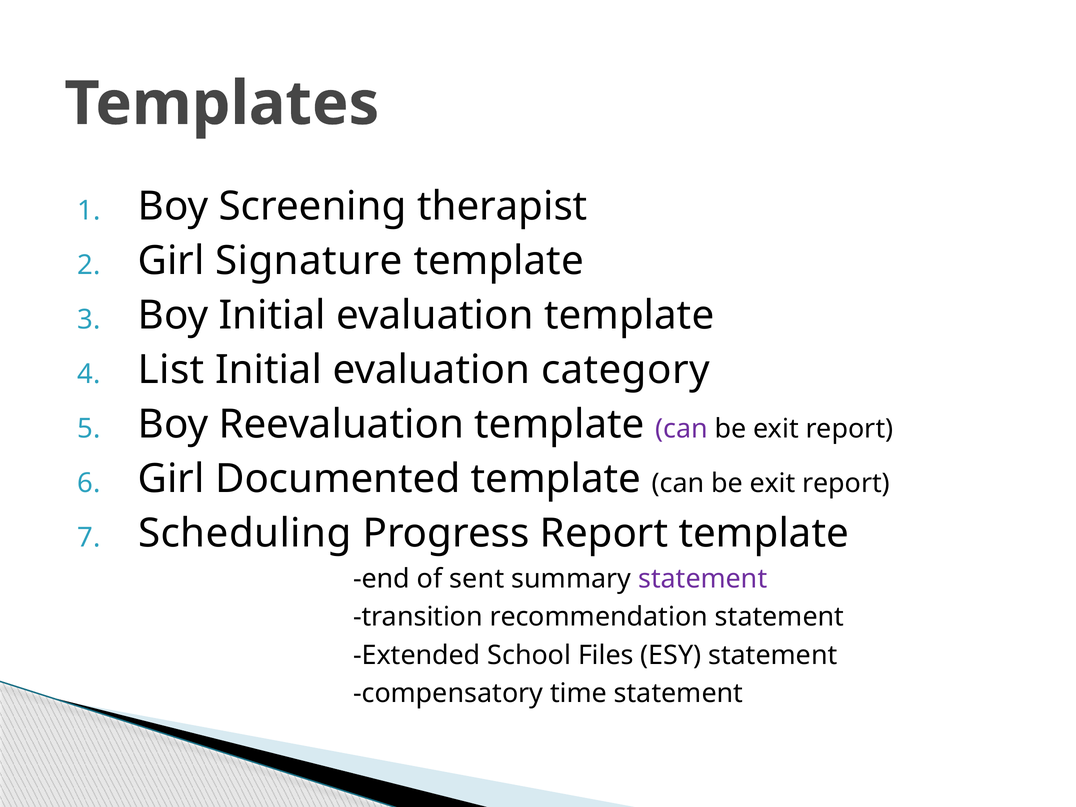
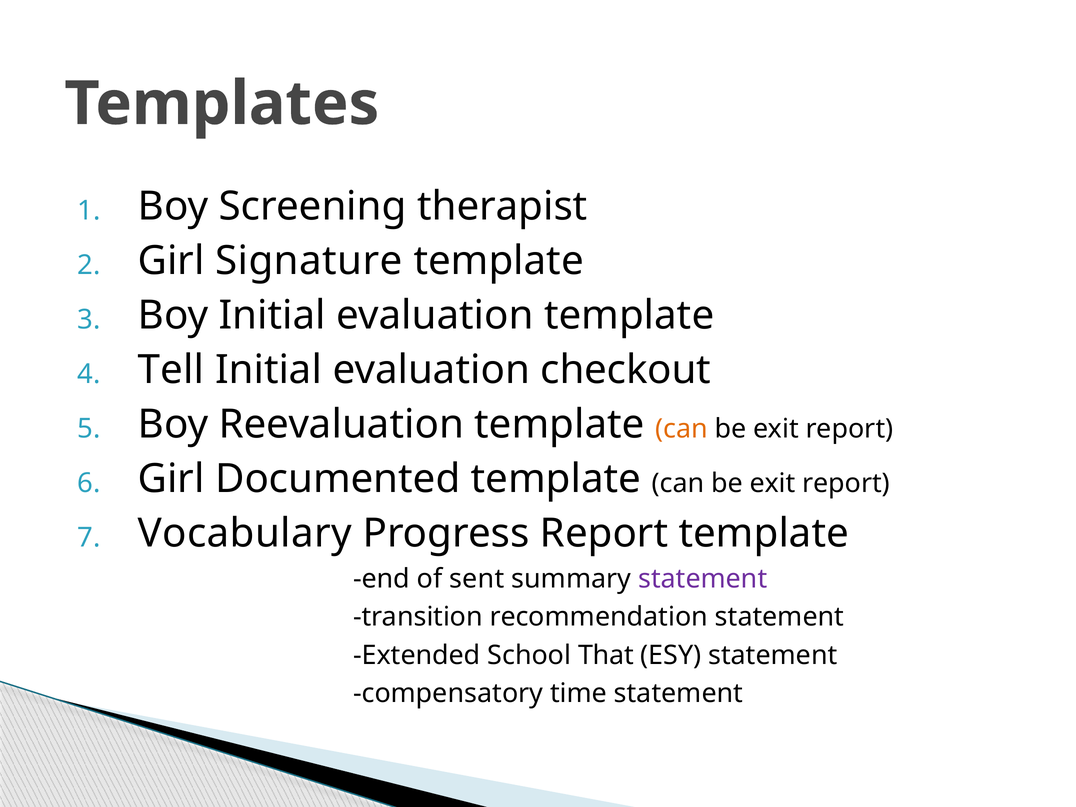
List: List -> Tell
category: category -> checkout
can at (681, 429) colour: purple -> orange
Scheduling: Scheduling -> Vocabulary
Files: Files -> That
